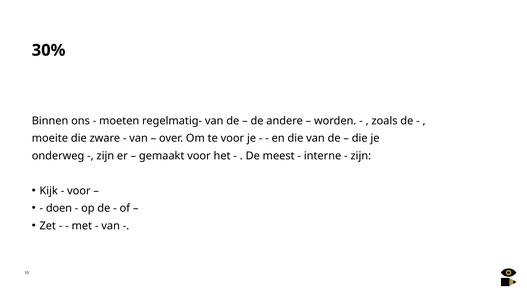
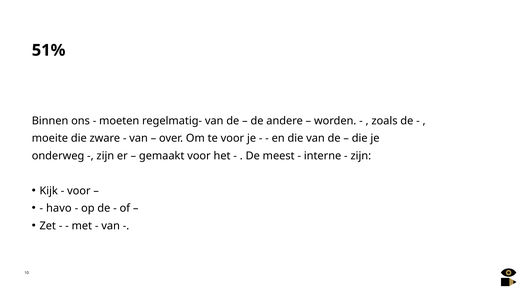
30%: 30% -> 51%
doen: doen -> havo
